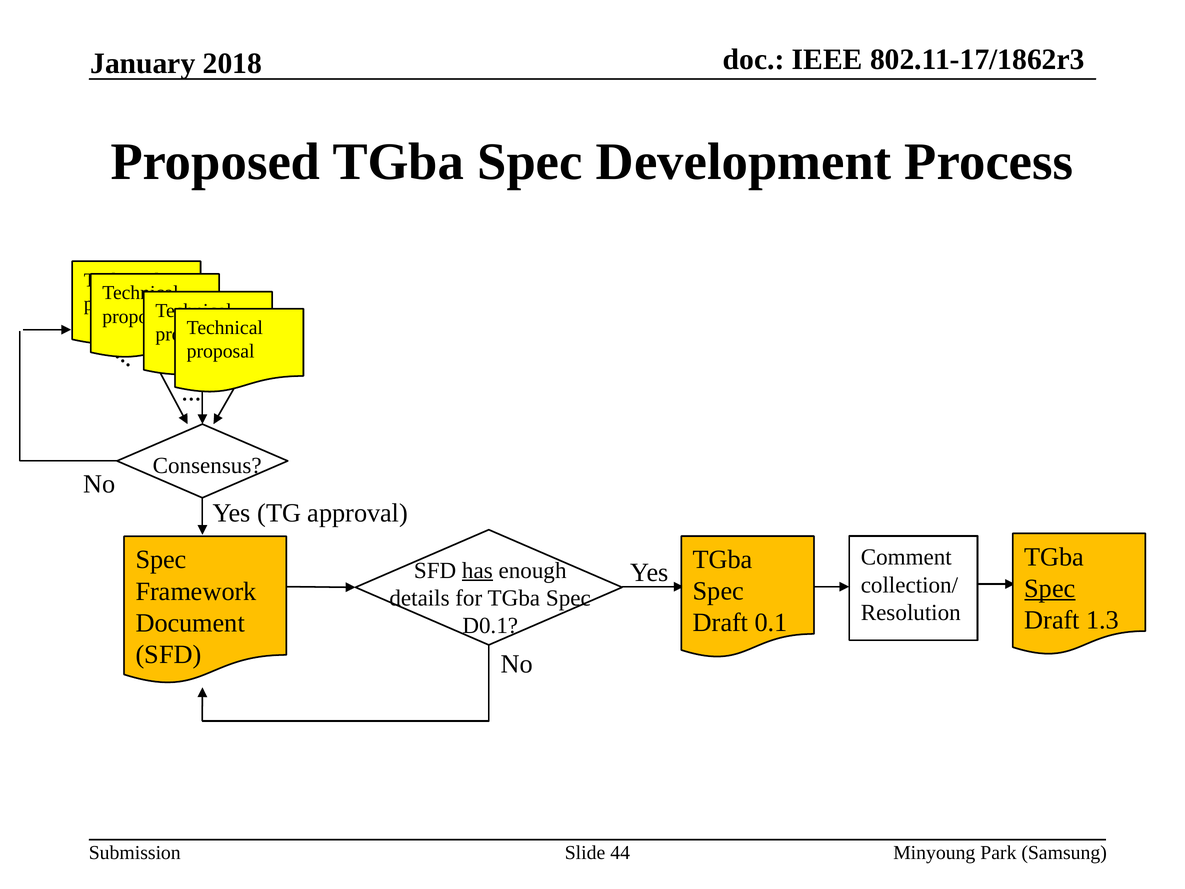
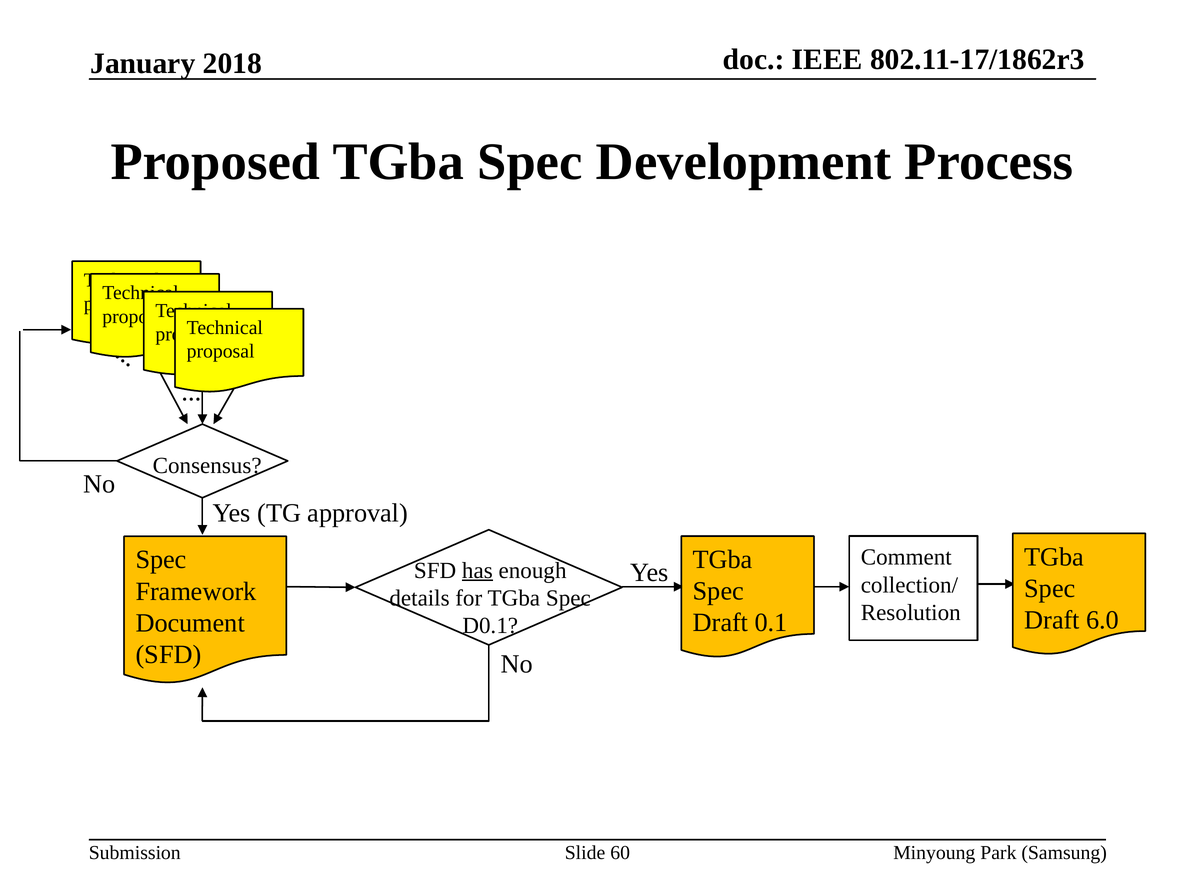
Spec at (1050, 588) underline: present -> none
1.3: 1.3 -> 6.0
44: 44 -> 60
